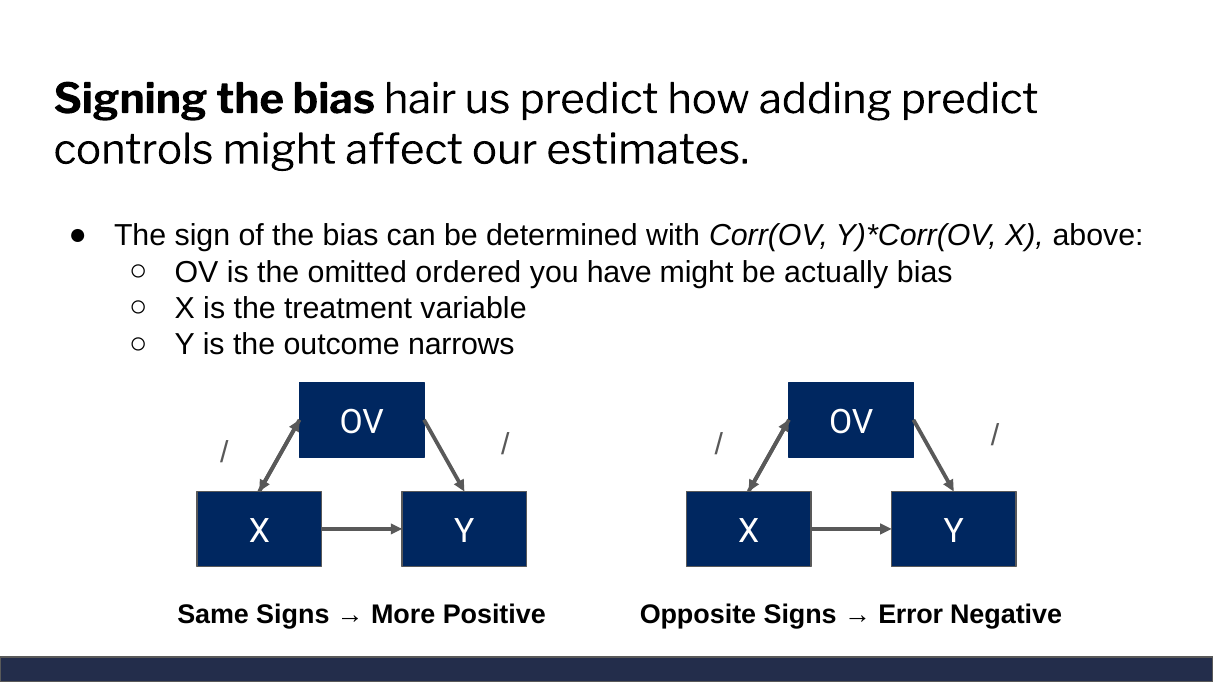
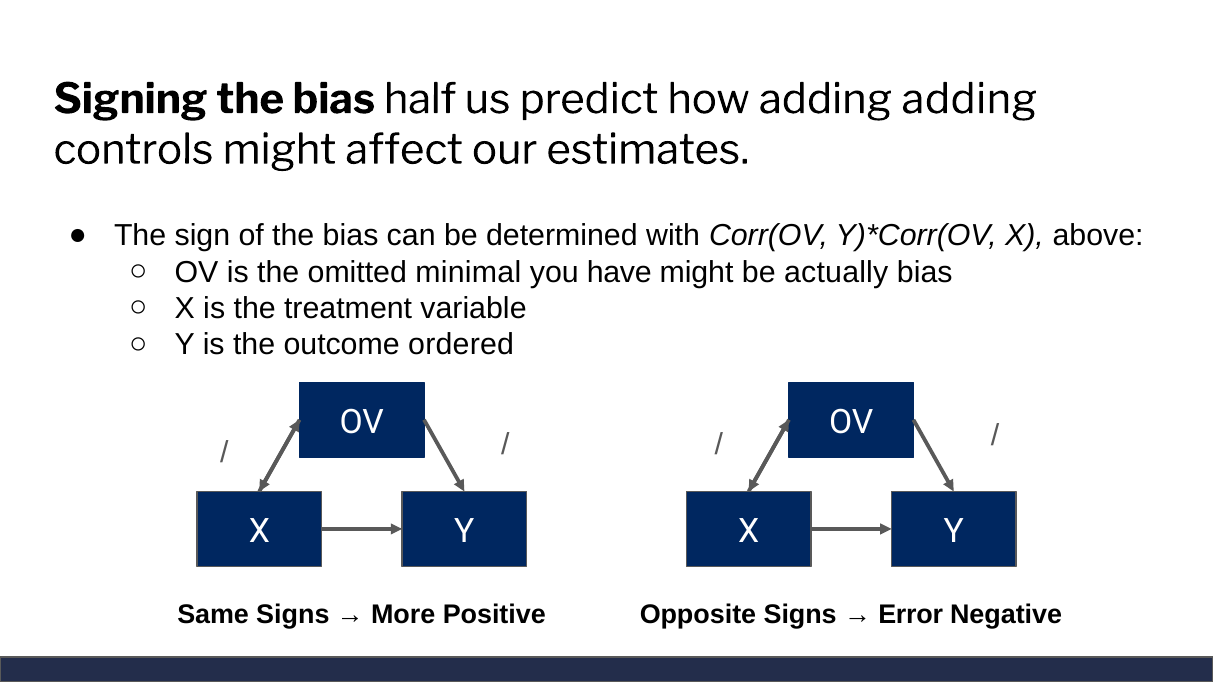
hair: hair -> half
adding predict: predict -> adding
ordered: ordered -> minimal
narrows: narrows -> ordered
